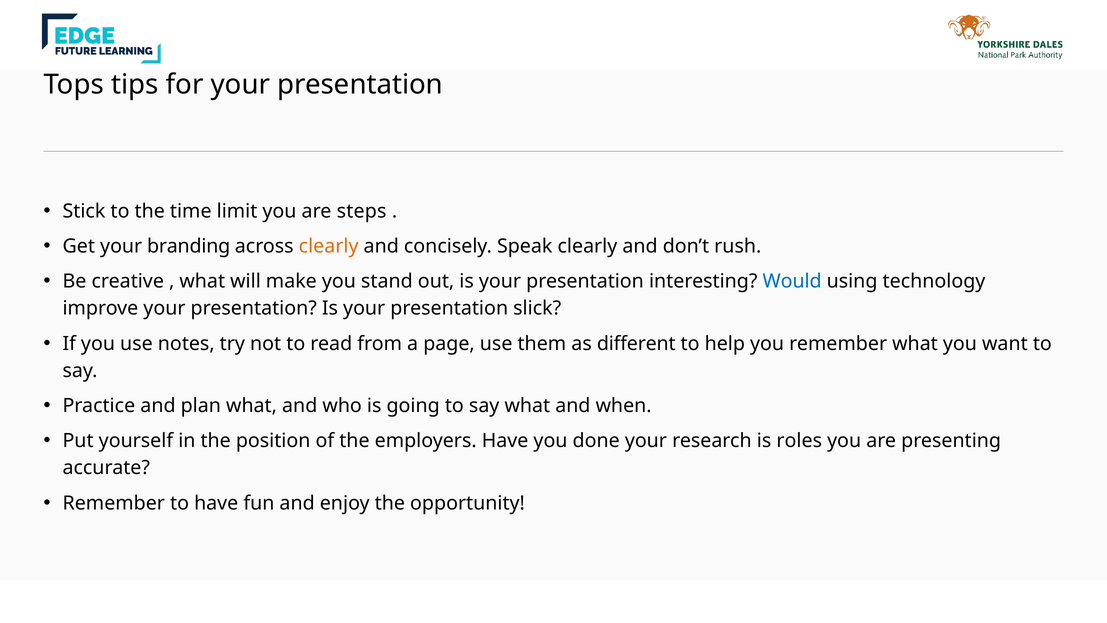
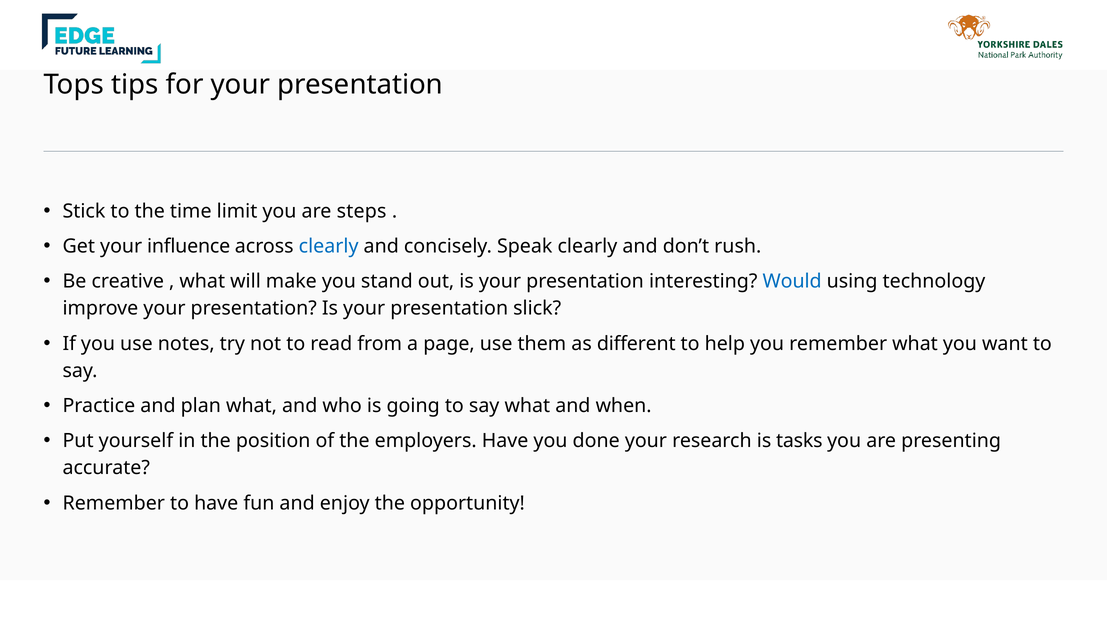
branding: branding -> influence
clearly at (329, 246) colour: orange -> blue
roles: roles -> tasks
